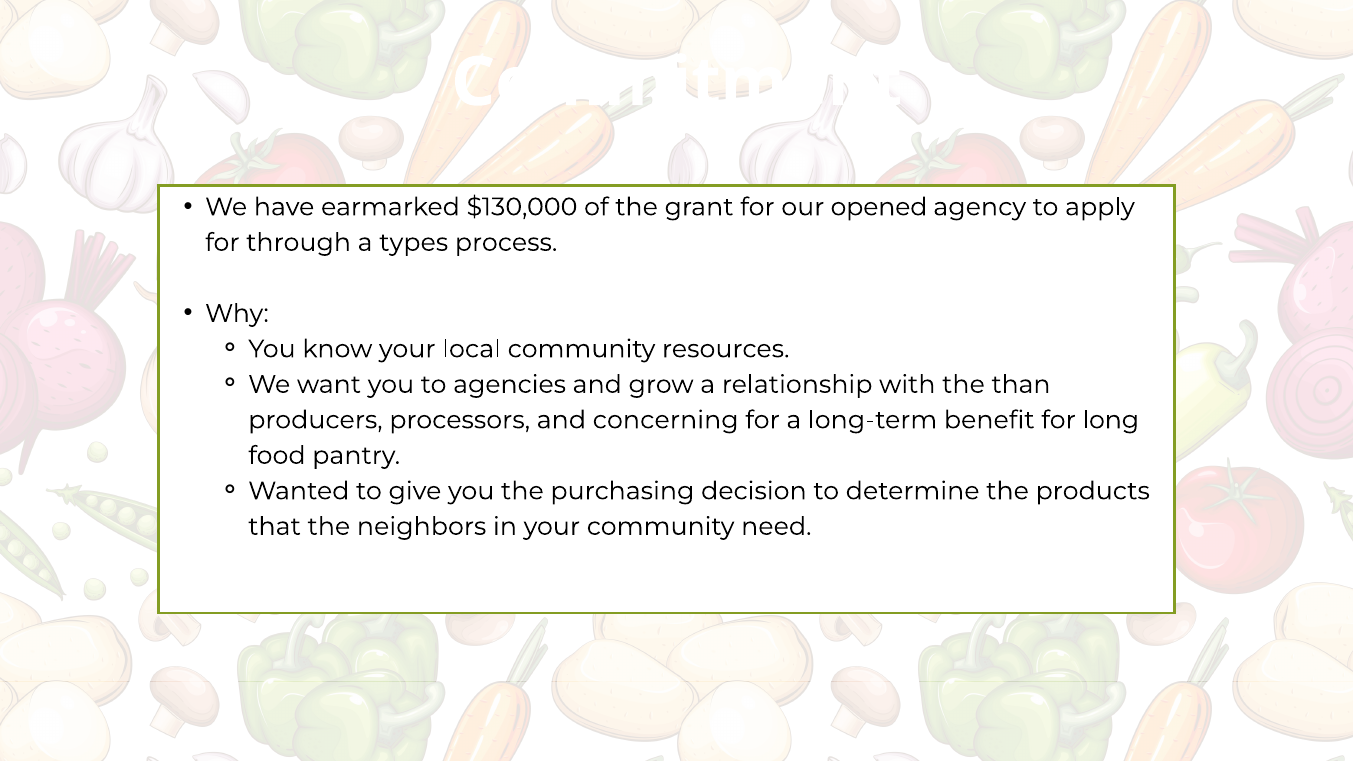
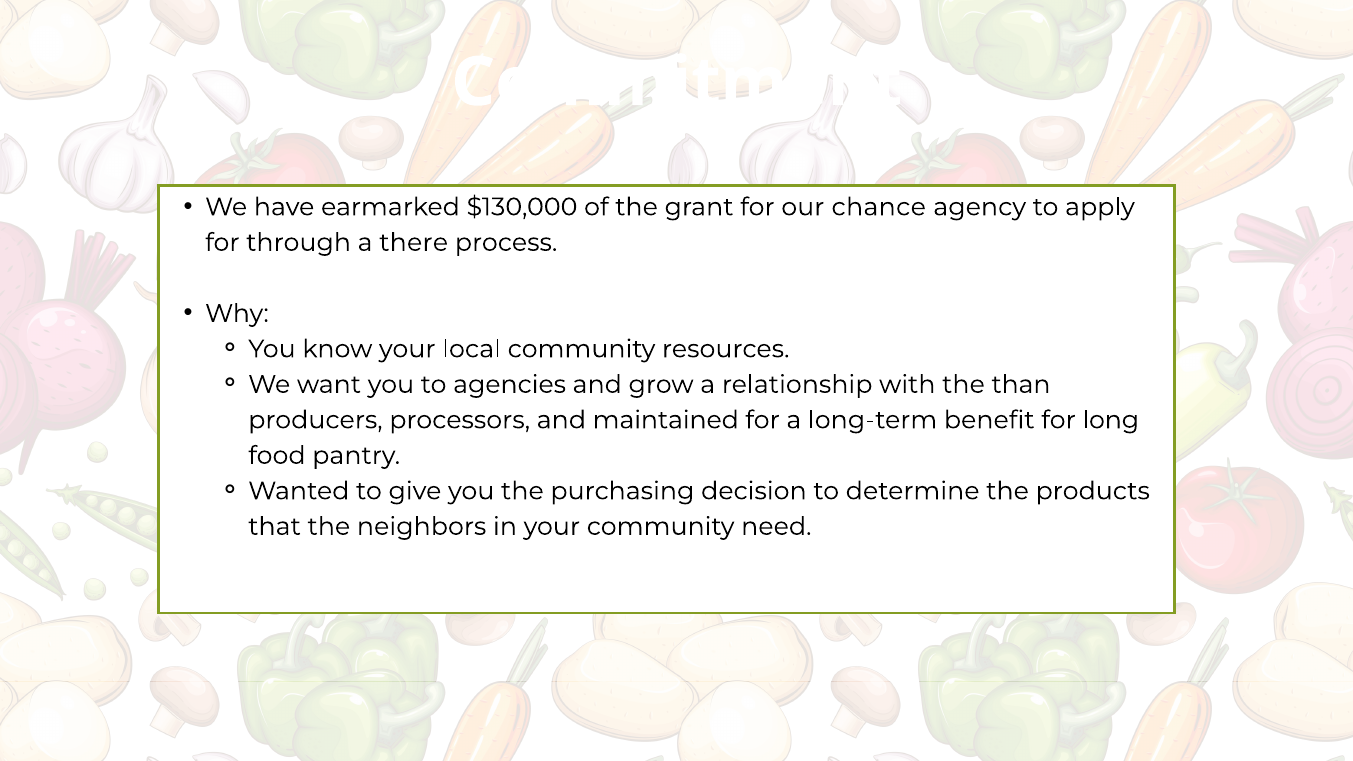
opened: opened -> chance
types: types -> there
concerning: concerning -> maintained
